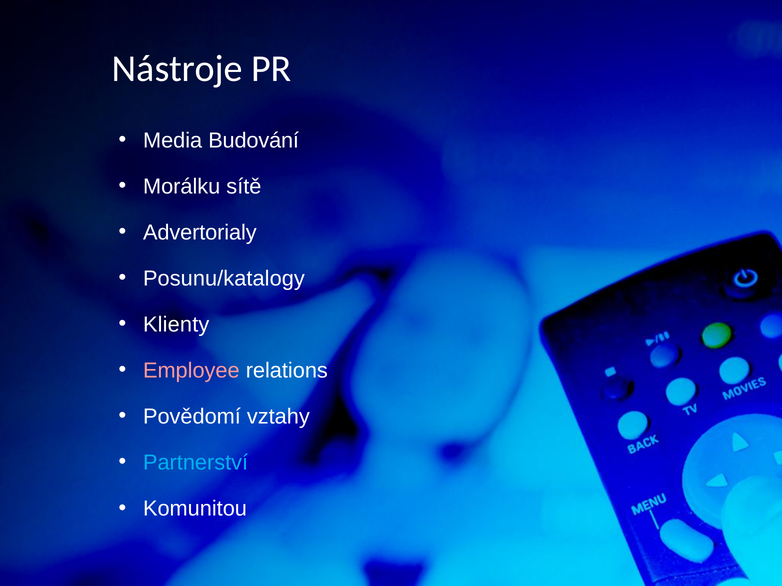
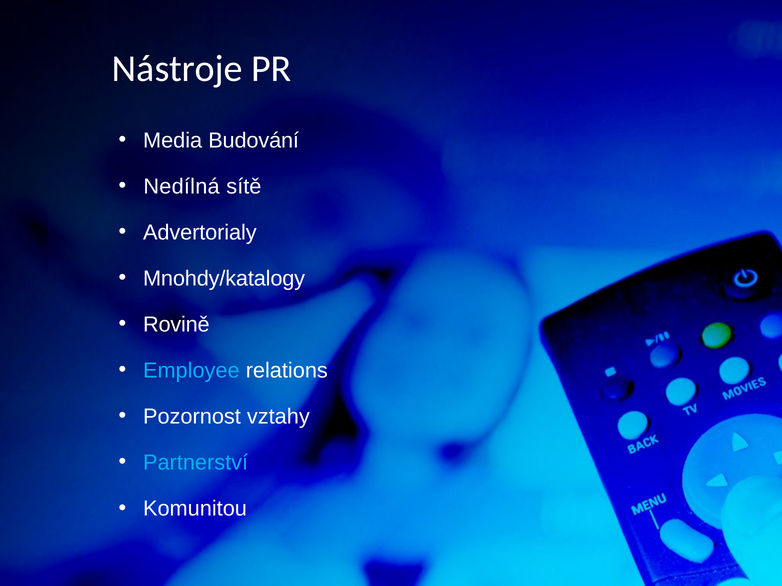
Morálku: Morálku -> Nedílná
Posunu/katalogy: Posunu/katalogy -> Mnohdy/katalogy
Klienty: Klienty -> Rovině
Employee colour: pink -> light blue
Povědomí: Povědomí -> Pozornost
